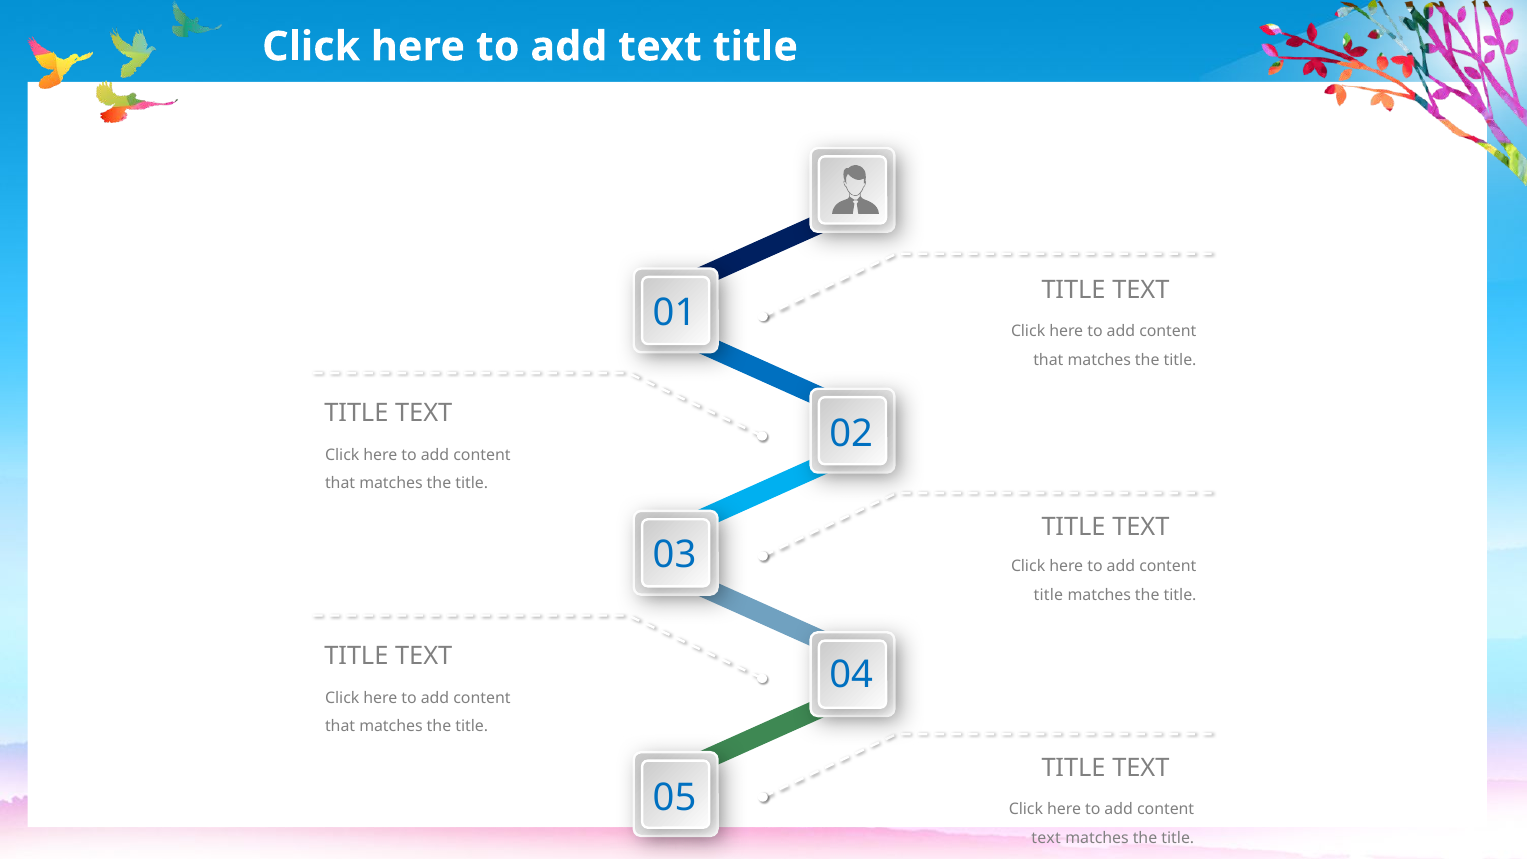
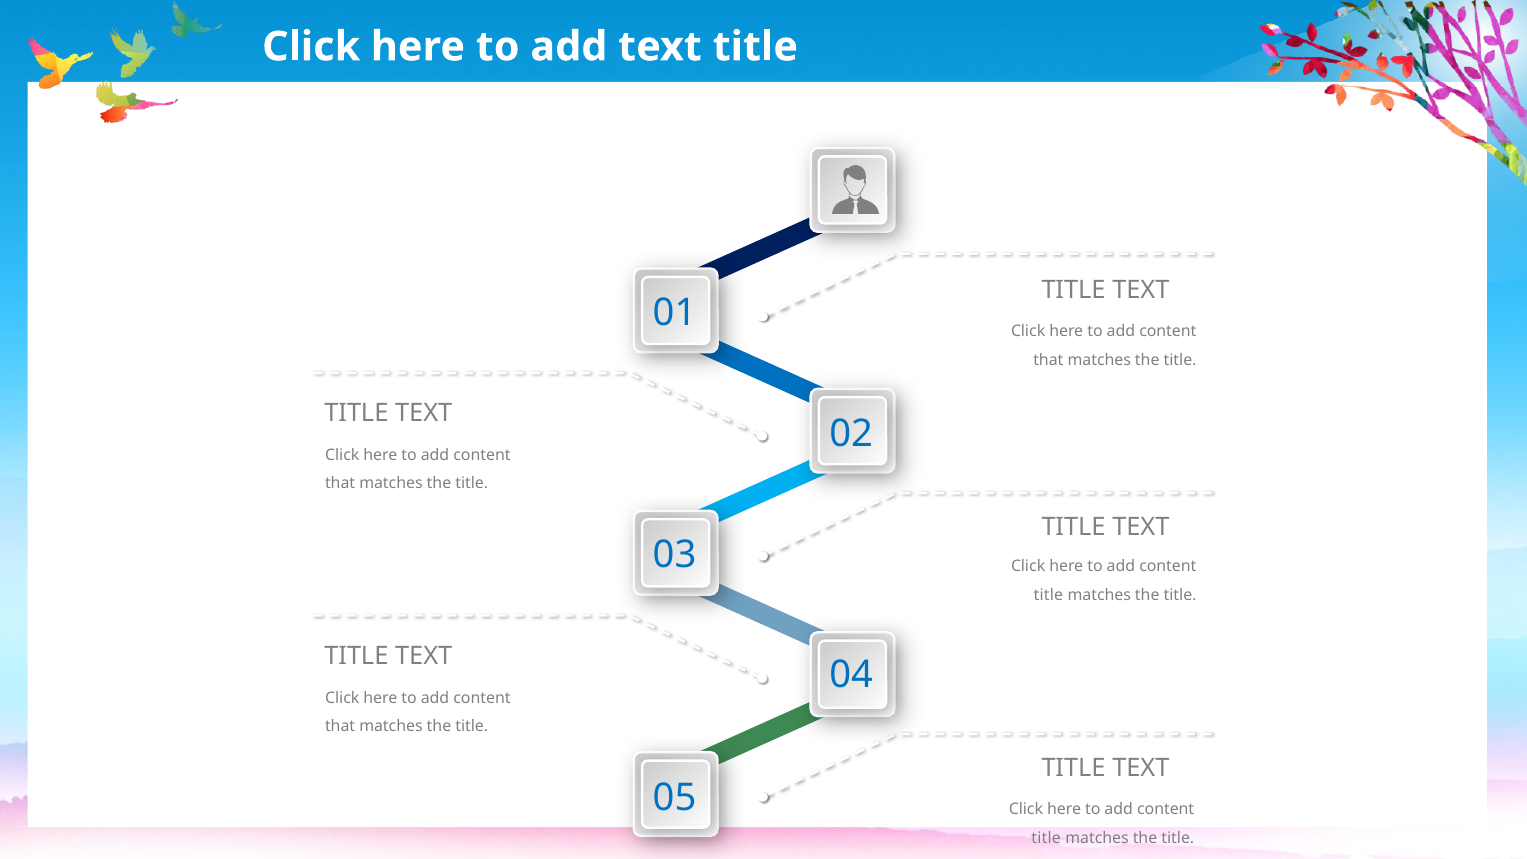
text at (1046, 838): text -> title
